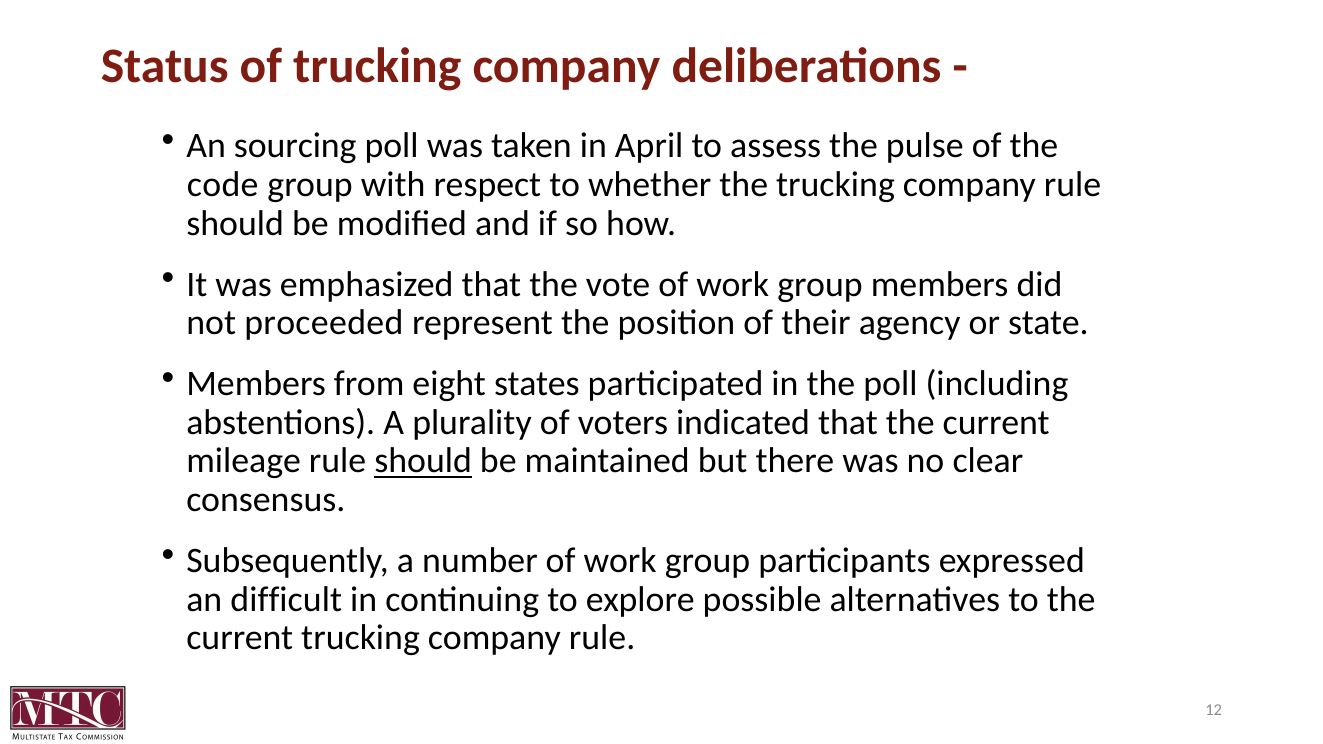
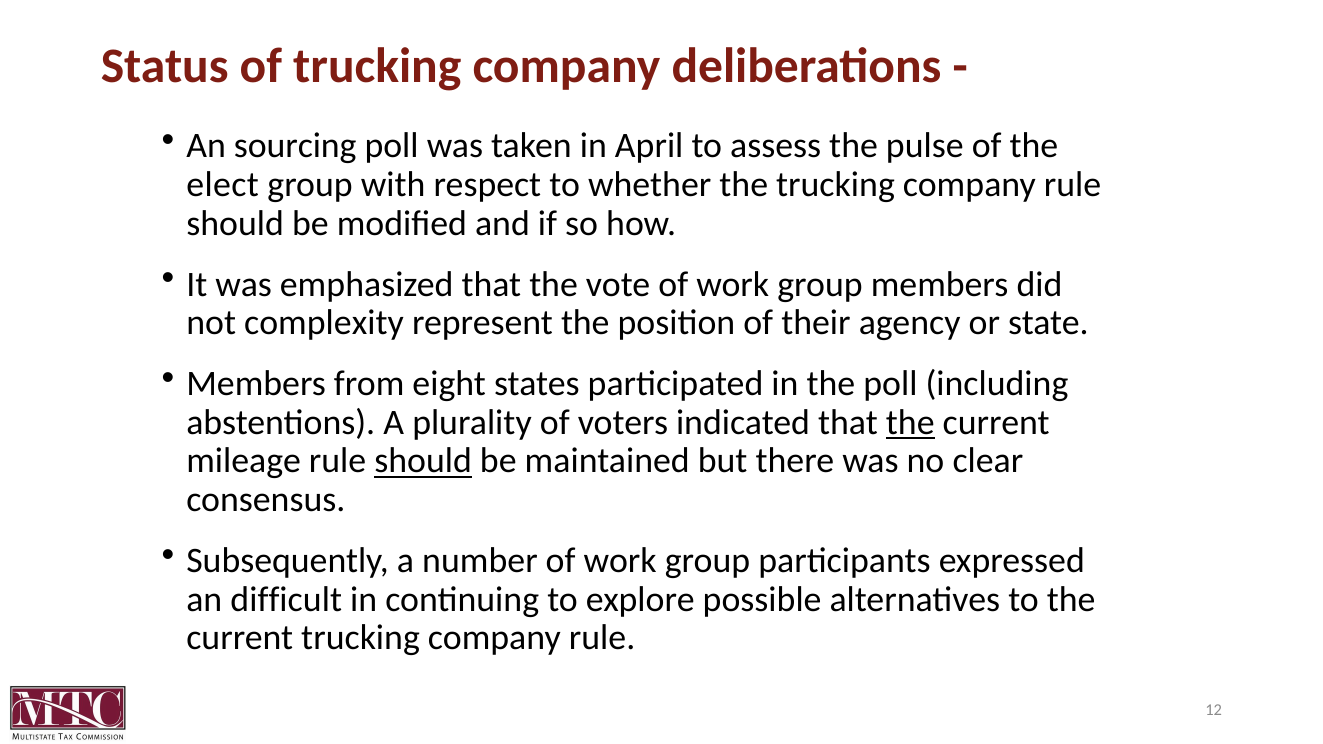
code: code -> elect
proceeded: proceeded -> complexity
the at (910, 423) underline: none -> present
